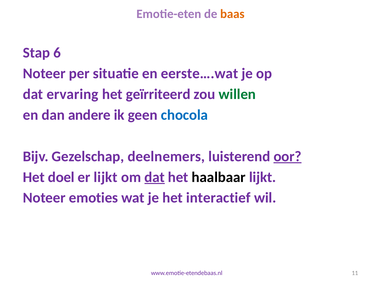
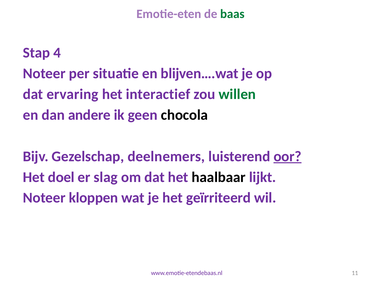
baas colour: orange -> green
6: 6 -> 4
eerste….wat: eerste….wat -> blijven….wat
geïrriteerd: geïrriteerd -> interactief
chocola colour: blue -> black
er lijkt: lijkt -> slag
dat at (155, 177) underline: present -> none
emoties: emoties -> kloppen
interactief: interactief -> geïrriteerd
